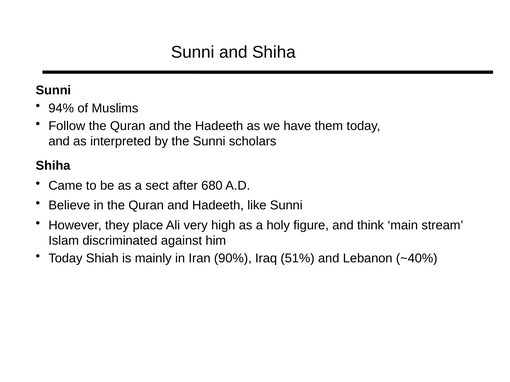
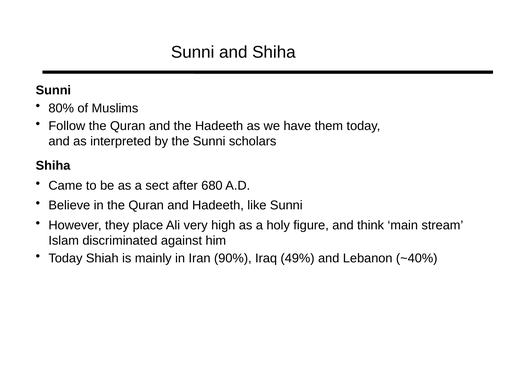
94%: 94% -> 80%
51%: 51% -> 49%
